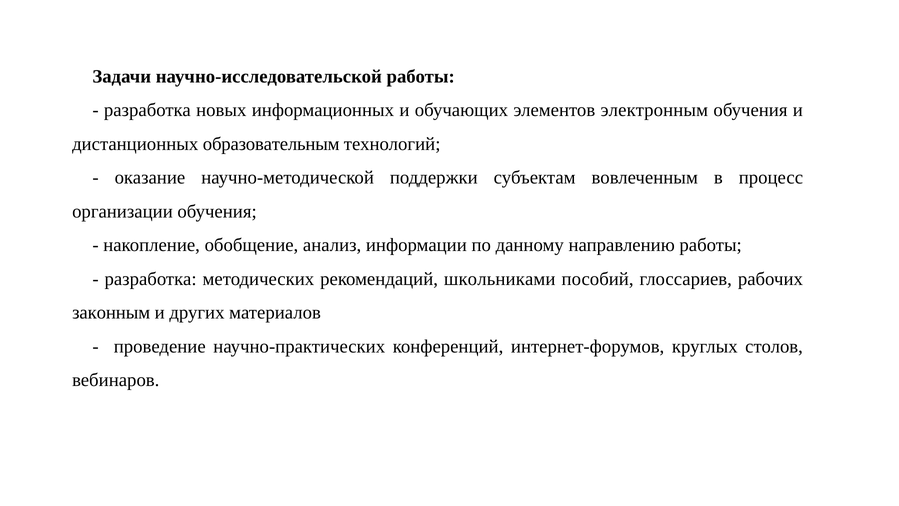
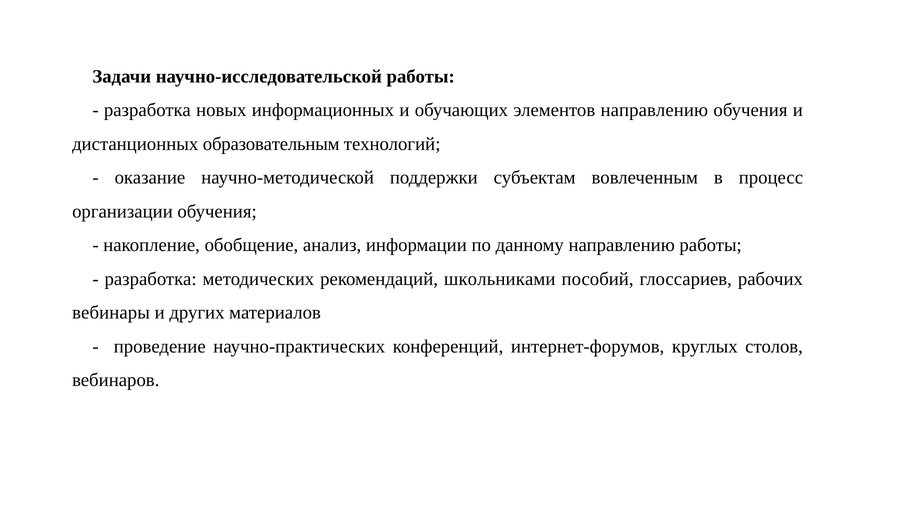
элементов электронным: электронным -> направлению
законным: законным -> вебинары
